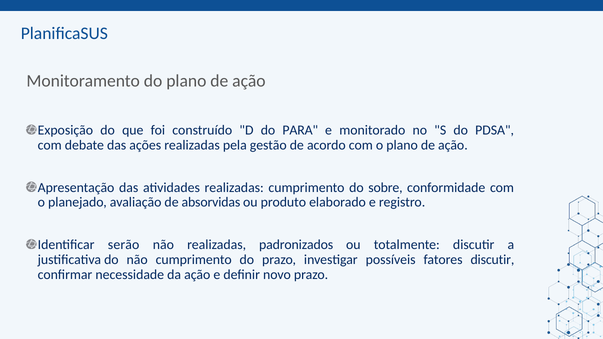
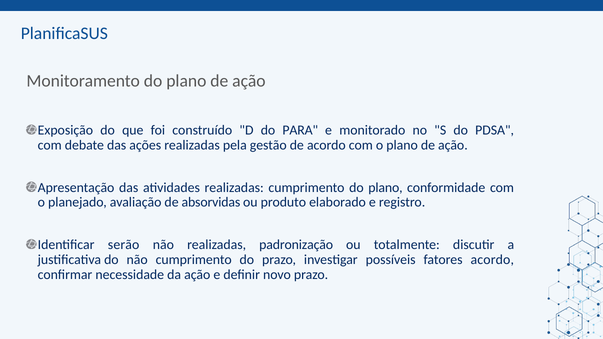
cumprimento do sobre: sobre -> plano
padronizados: padronizados -> padronização
fatores discutir: discutir -> acordo
